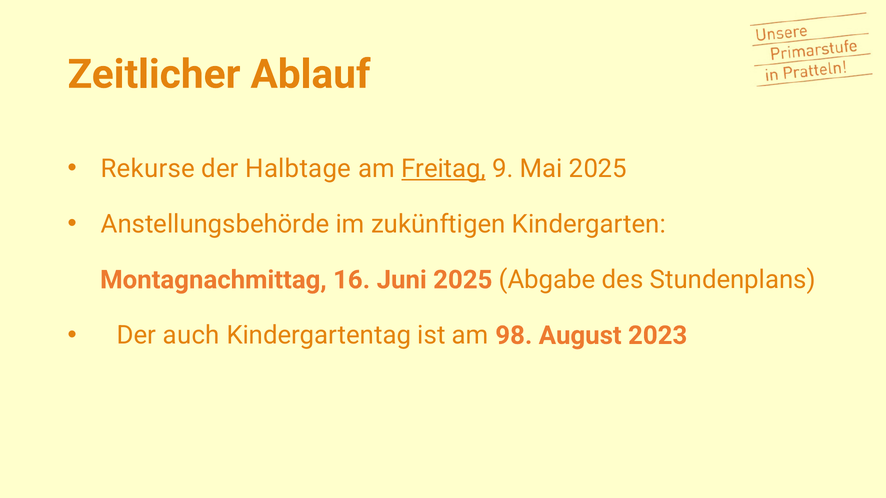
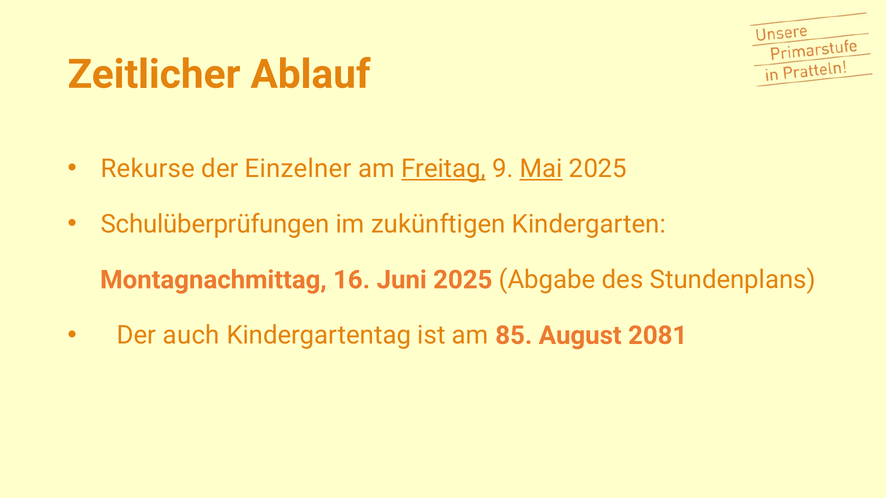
Halbtage: Halbtage -> Einzelner
Mai underline: none -> present
Anstellungsbehörde: Anstellungsbehörde -> Schulüberprüfungen
98: 98 -> 85
2023: 2023 -> 2081
